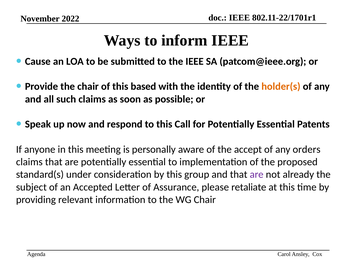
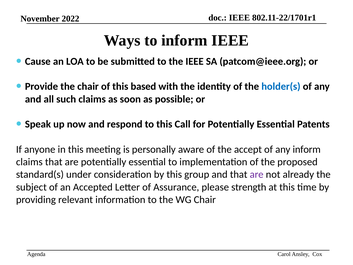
holder(s colour: orange -> blue
any orders: orders -> inform
retaliate: retaliate -> strength
